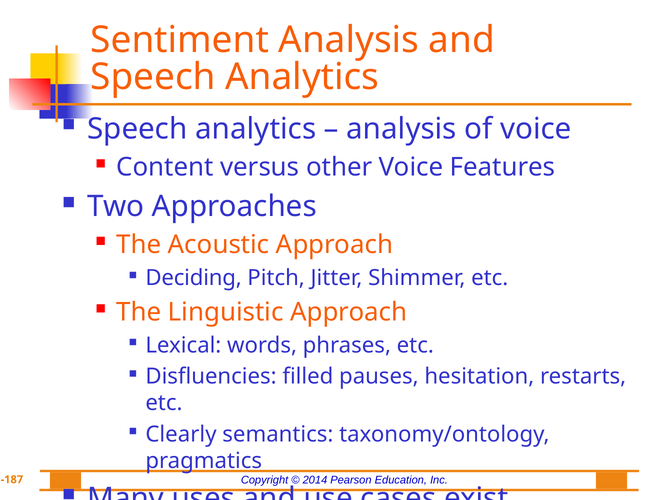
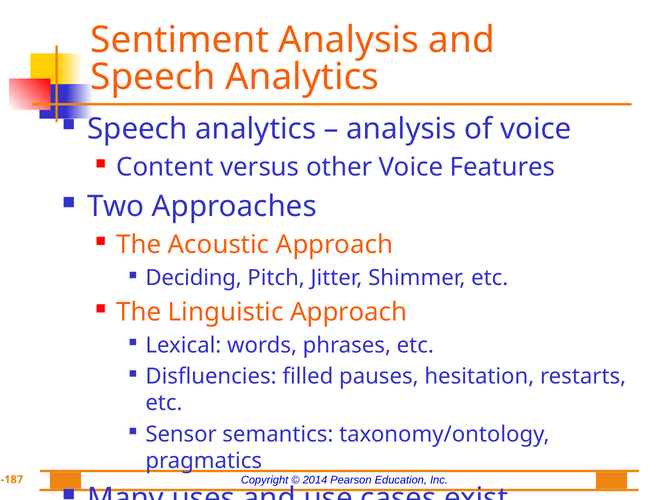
Clearly: Clearly -> Sensor
